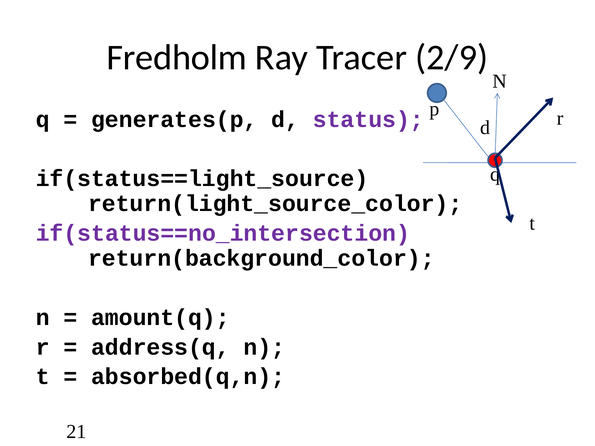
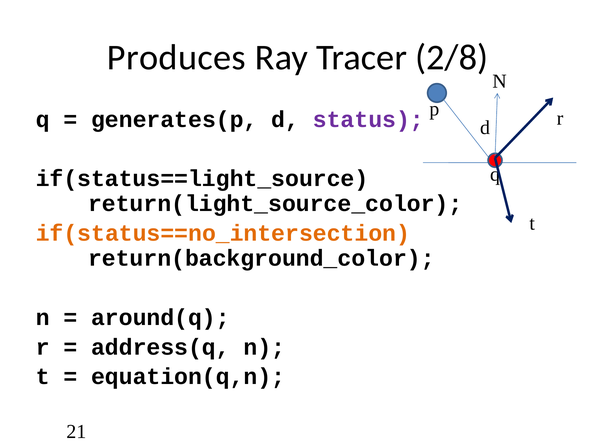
Fredholm: Fredholm -> Produces
2/9: 2/9 -> 2/8
if(status==no_intersection colour: purple -> orange
amount(q: amount(q -> around(q
absorbed(q,n: absorbed(q,n -> equation(q,n
